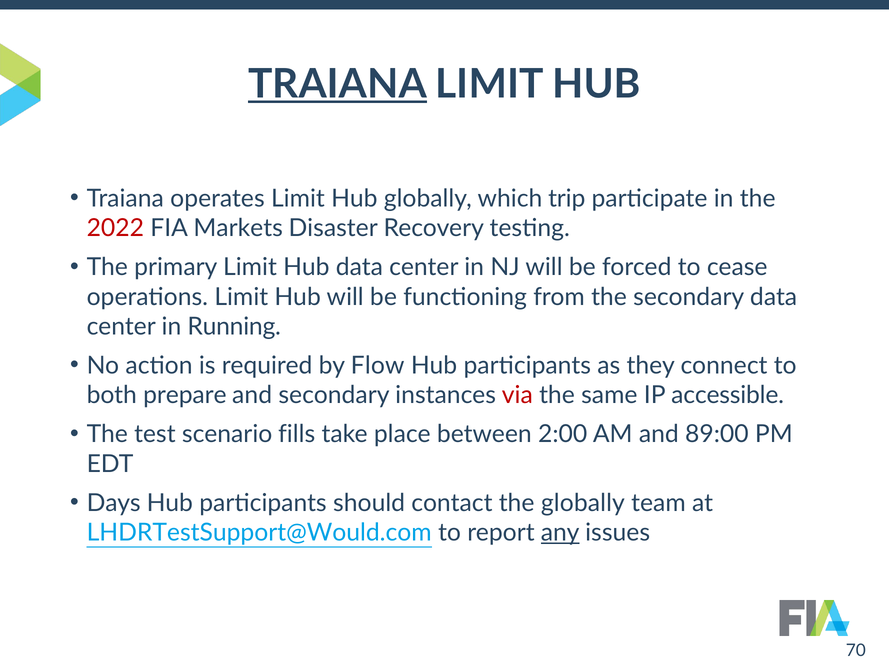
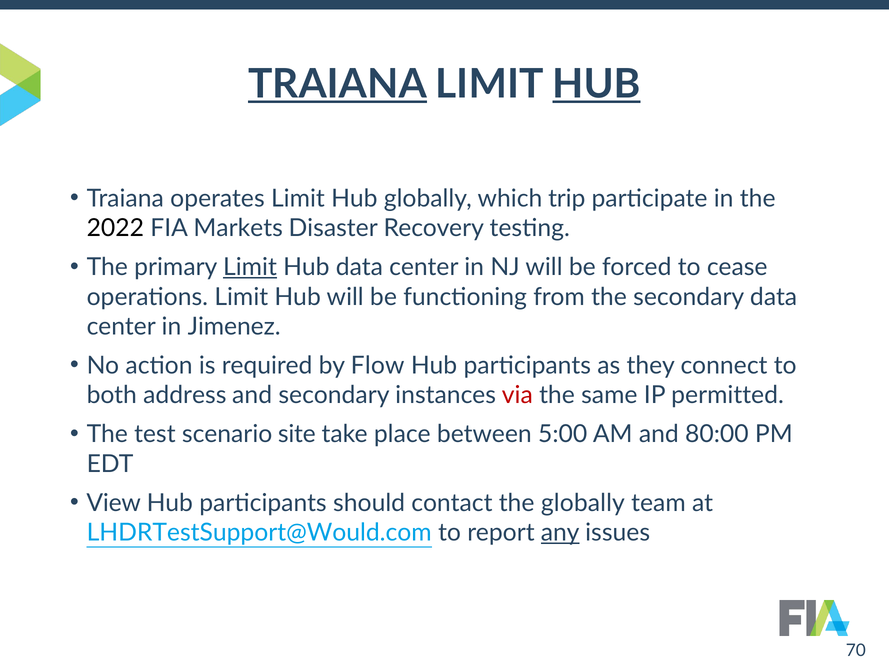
HUB at (596, 84) underline: none -> present
2022 colour: red -> black
Limit at (250, 267) underline: none -> present
Running: Running -> Jimenez
prepare: prepare -> address
accessible: accessible -> permitted
fills: fills -> site
2:00: 2:00 -> 5:00
89:00: 89:00 -> 80:00
Days: Days -> View
